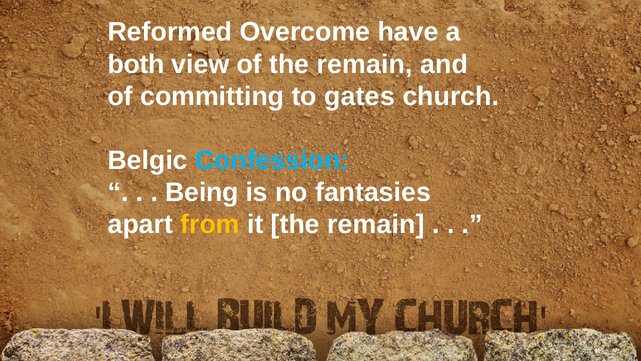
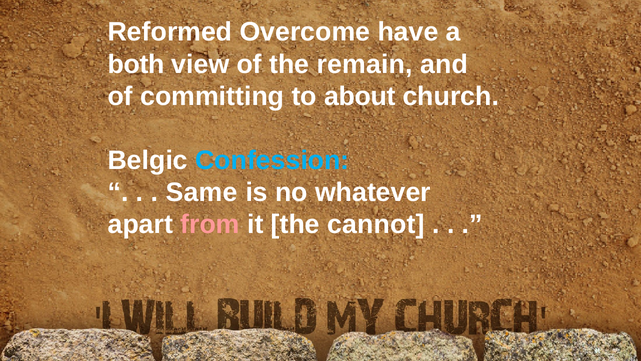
gates: gates -> about
Being: Being -> Same
fantasies: fantasies -> whatever
from colour: yellow -> pink
it the remain: remain -> cannot
